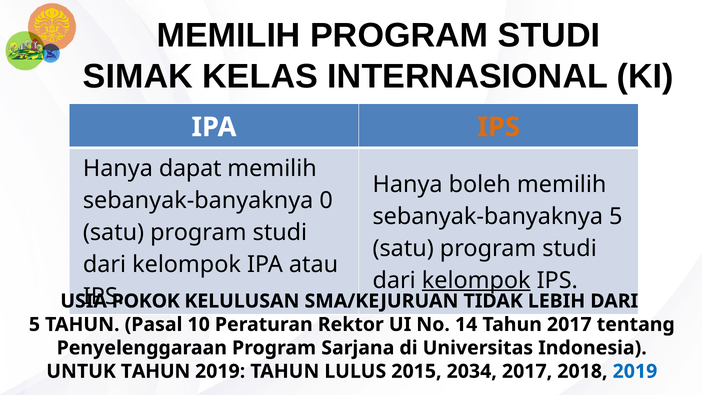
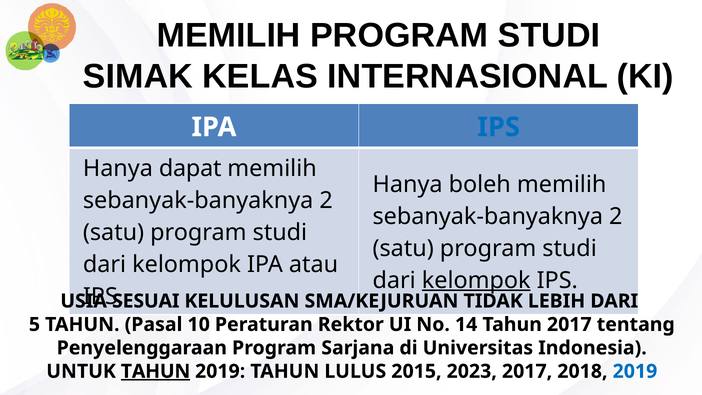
IPS at (499, 127) colour: orange -> blue
0 at (326, 200): 0 -> 2
5 at (616, 216): 5 -> 2
POKOK: POKOK -> SESUAI
TAHUN at (156, 371) underline: none -> present
2034: 2034 -> 2023
